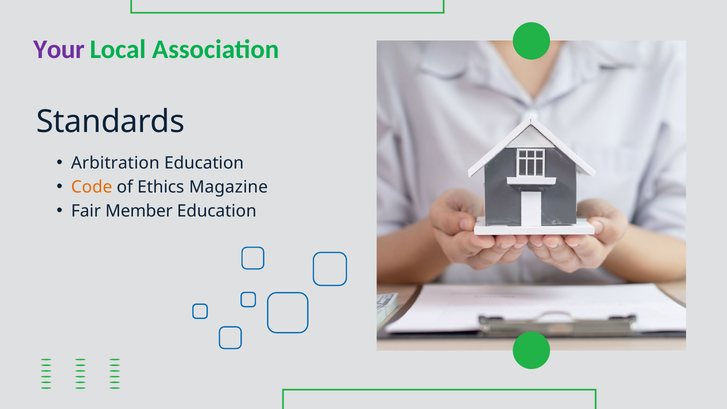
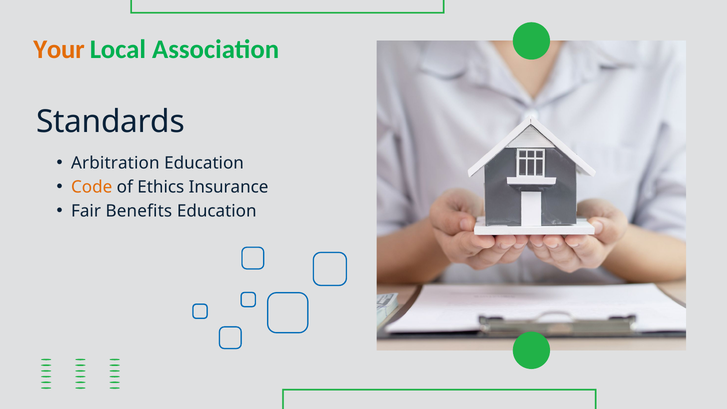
Your colour: purple -> orange
Magazine: Magazine -> Insurance
Member: Member -> Benefits
